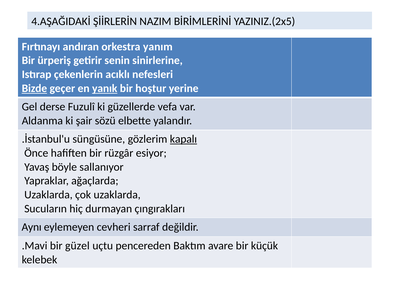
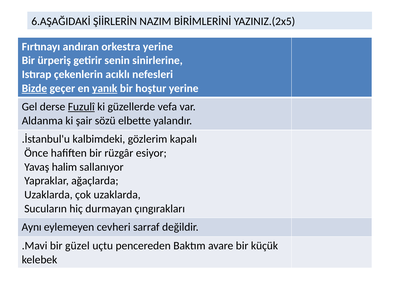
4.AŞAĞIDAKİ: 4.AŞAĞIDAKİ -> 6.AŞAĞIDAKİ
orkestra yanım: yanım -> yerine
Fuzulî underline: none -> present
süngüsüne: süngüsüne -> kalbimdeki
kapalı underline: present -> none
böyle: böyle -> halim
